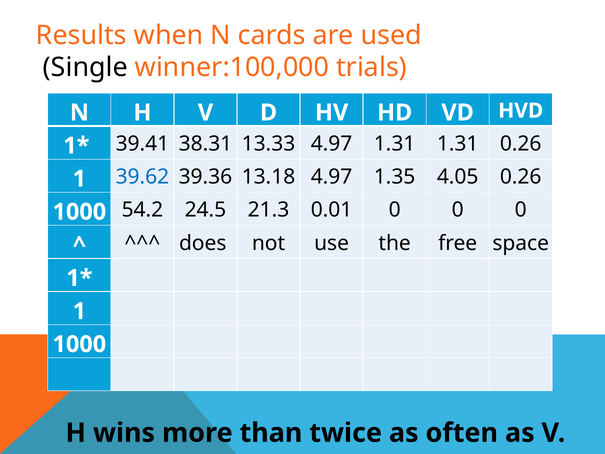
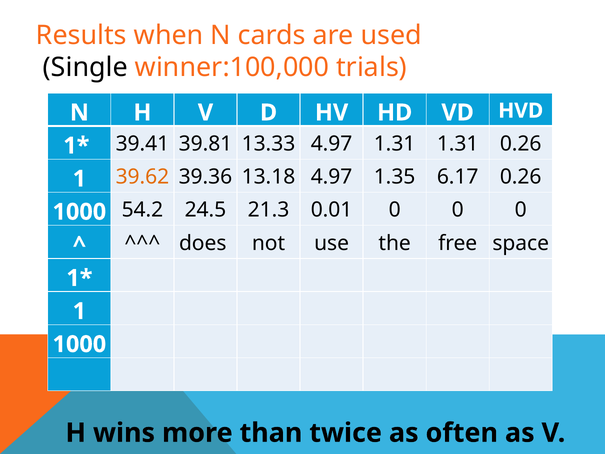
38.31: 38.31 -> 39.81
39.62 colour: blue -> orange
4.05: 4.05 -> 6.17
